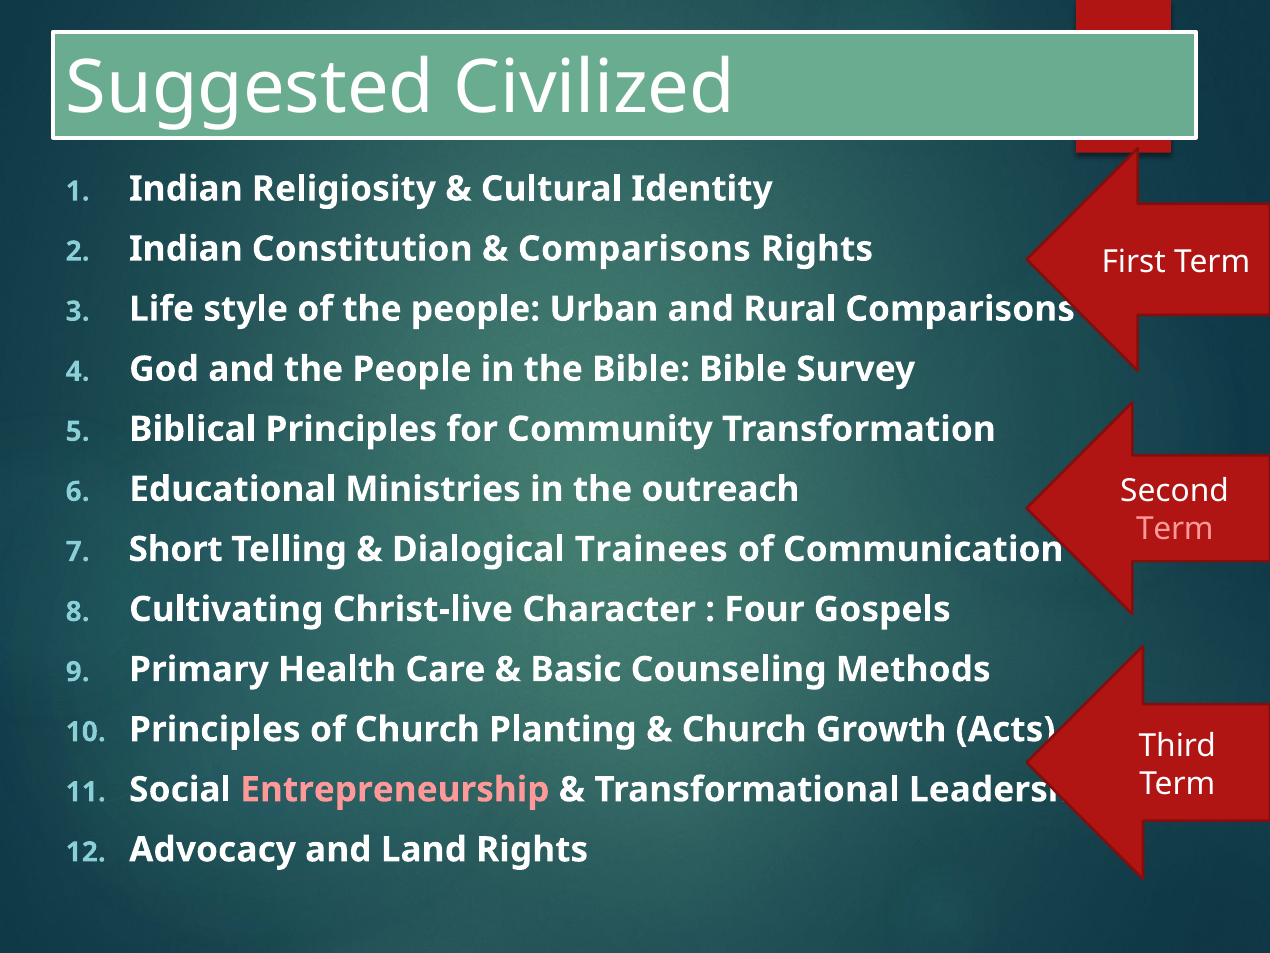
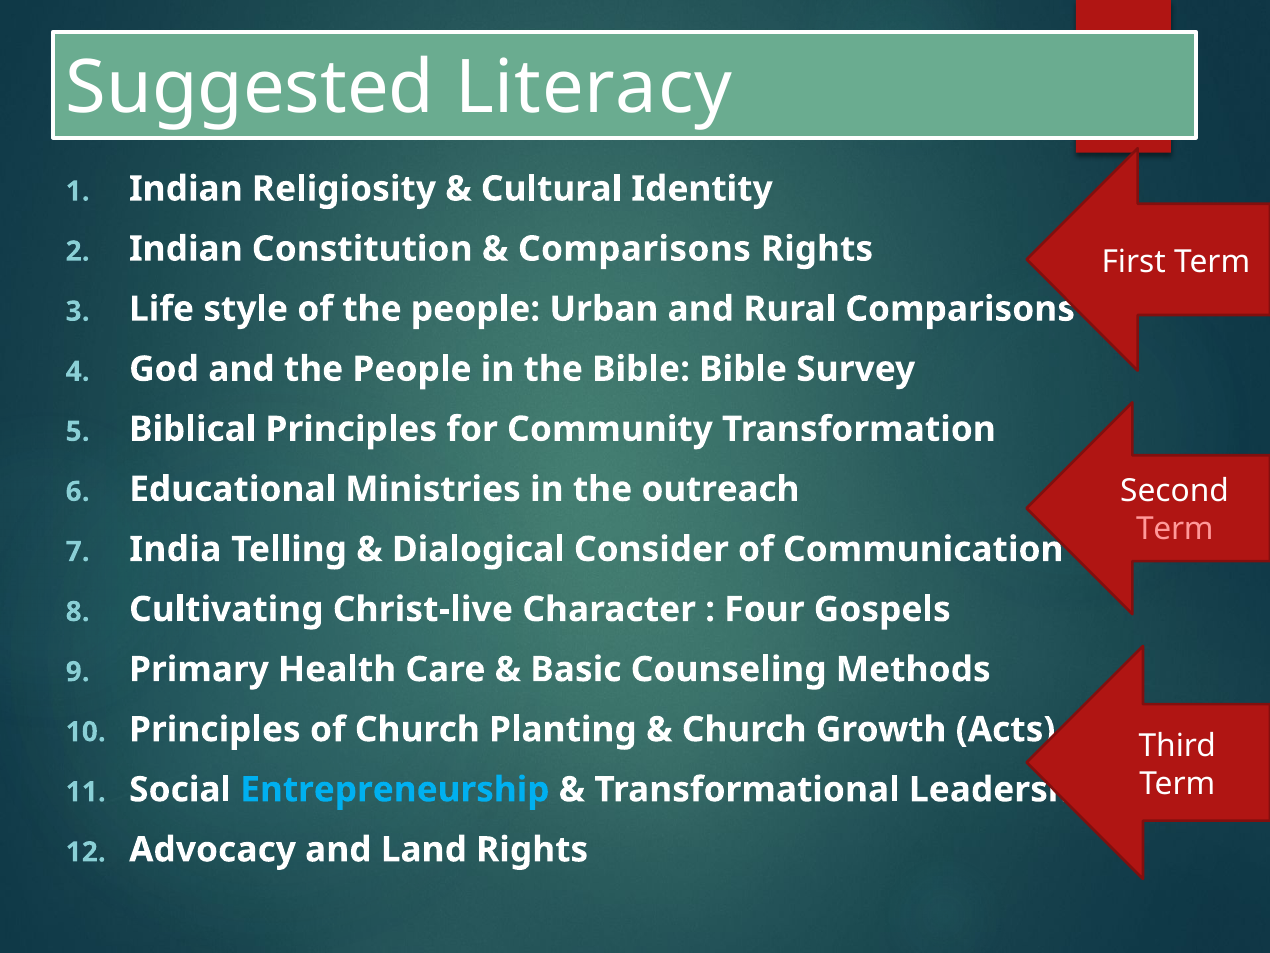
Civilized: Civilized -> Literacy
Short: Short -> India
Trainees: Trainees -> Consider
Entrepreneurship colour: pink -> light blue
